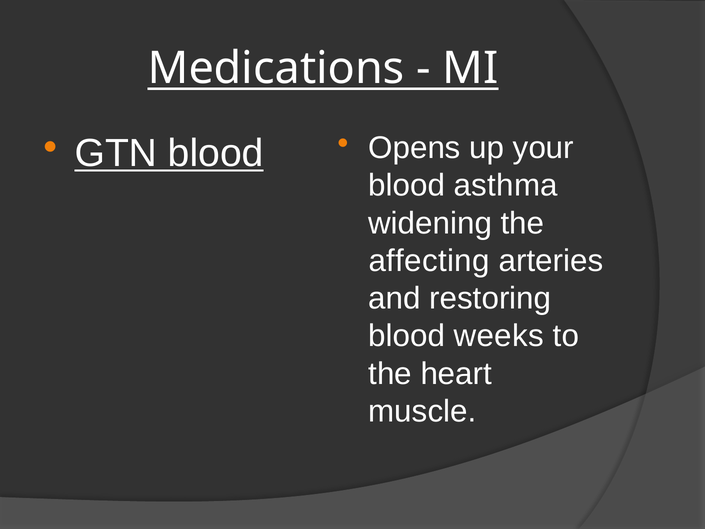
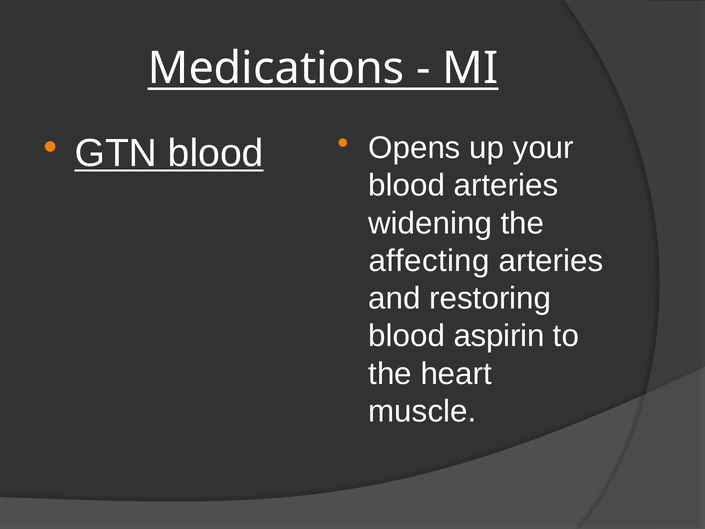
blood asthma: asthma -> arteries
weeks: weeks -> aspirin
